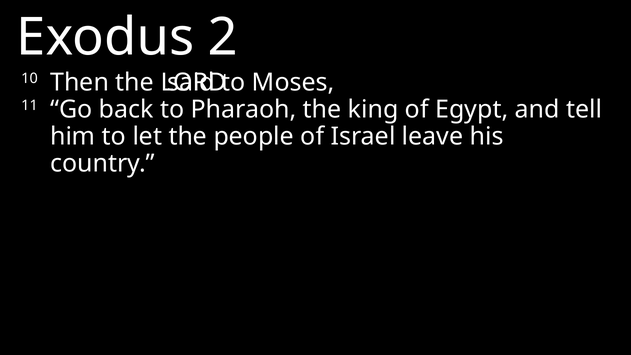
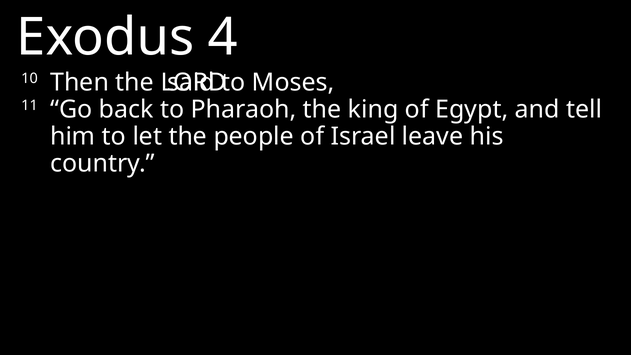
2: 2 -> 4
